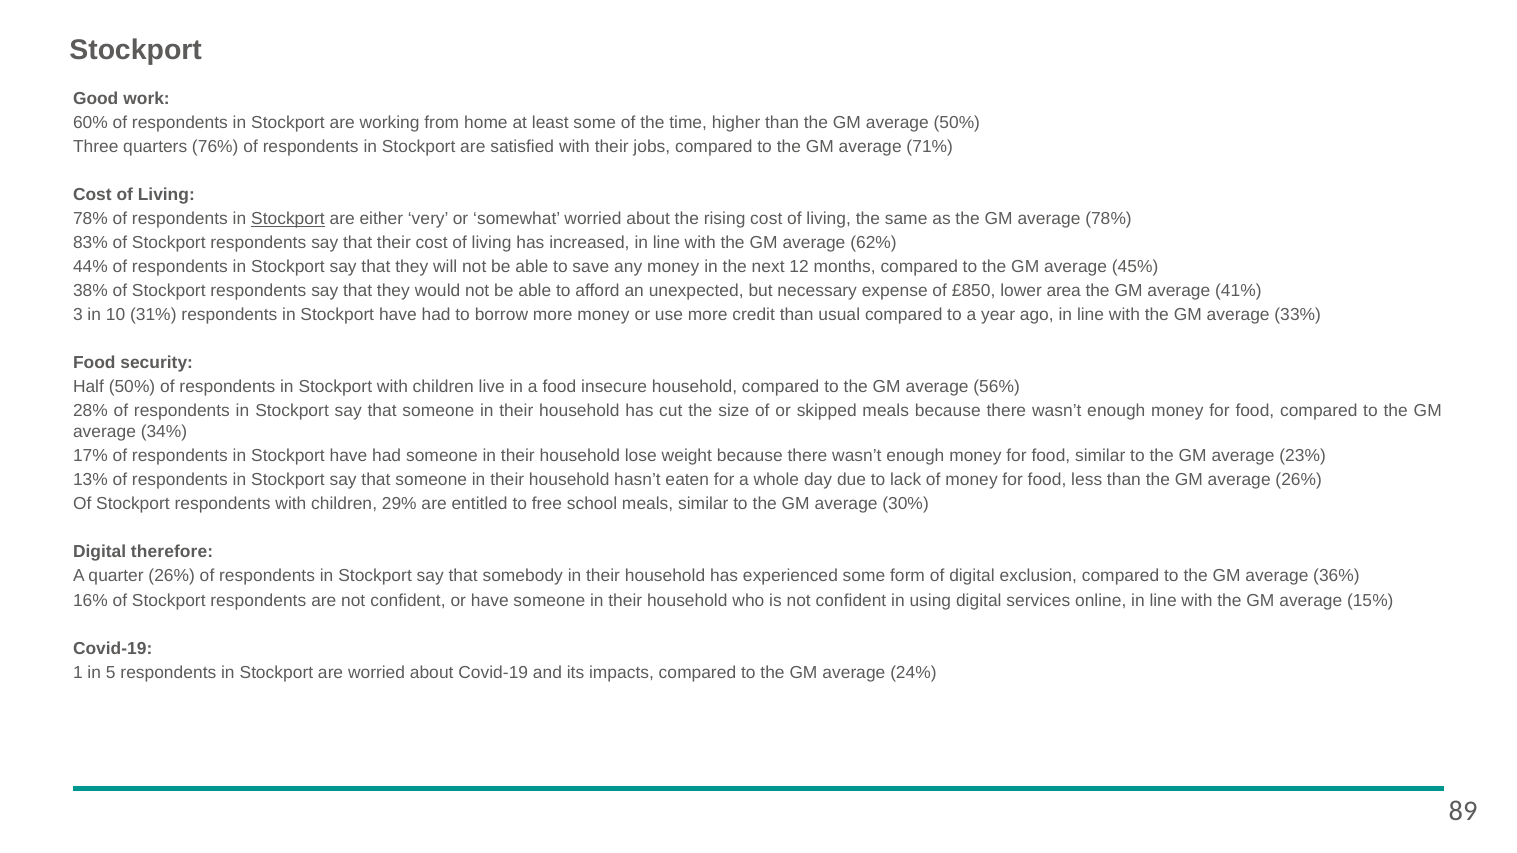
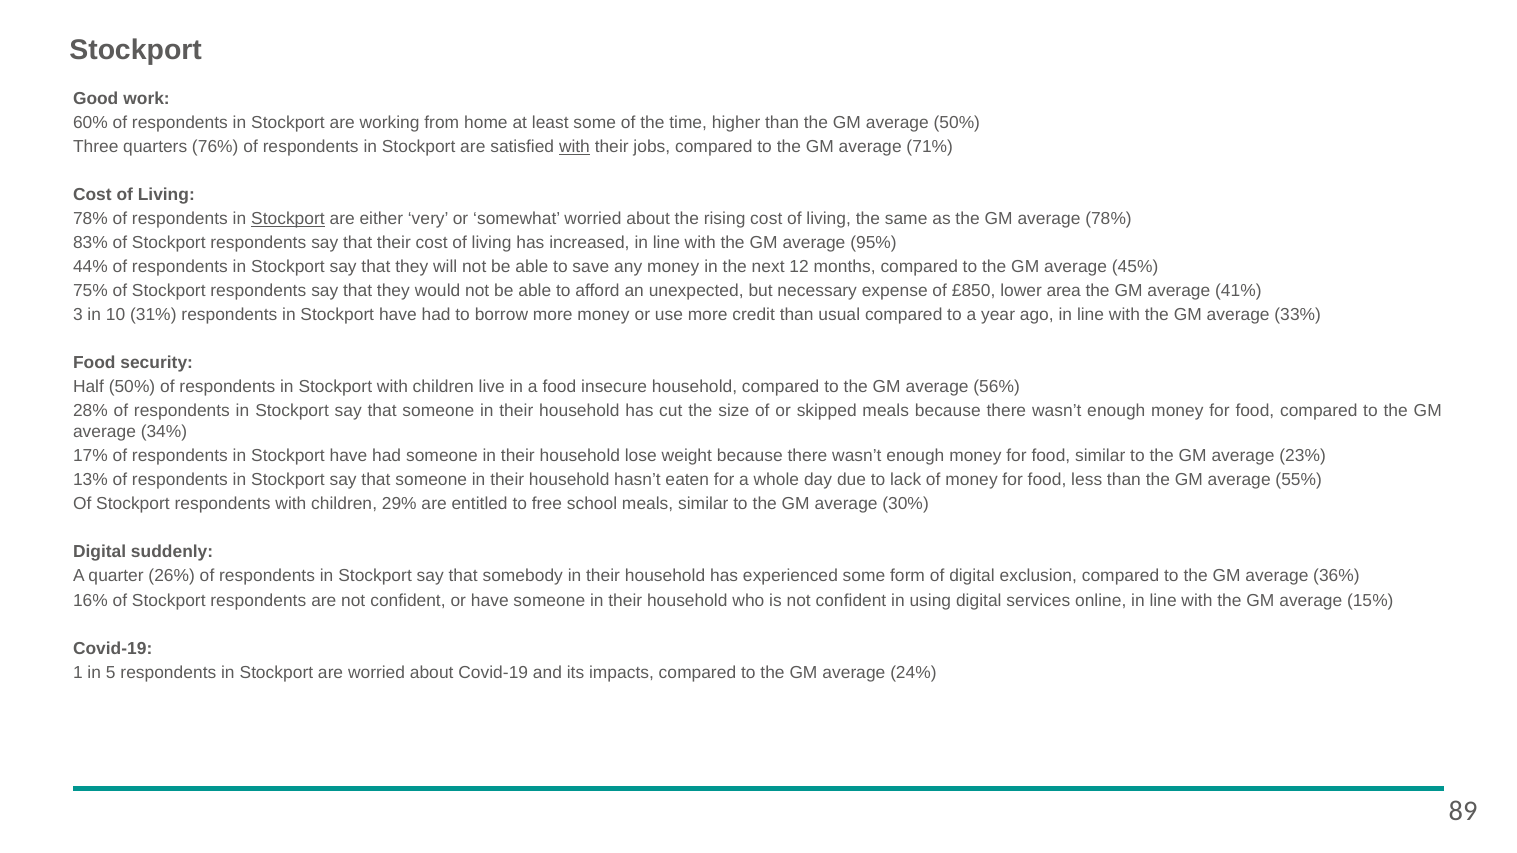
with at (574, 147) underline: none -> present
62%: 62% -> 95%
38%: 38% -> 75%
average 26%: 26% -> 55%
therefore: therefore -> suddenly
